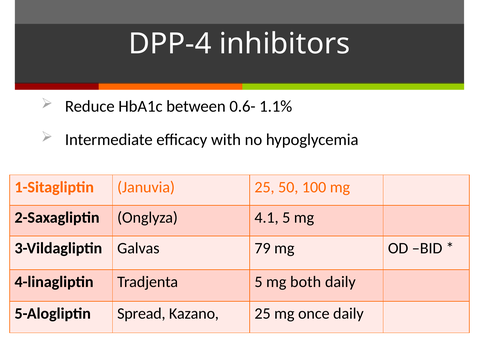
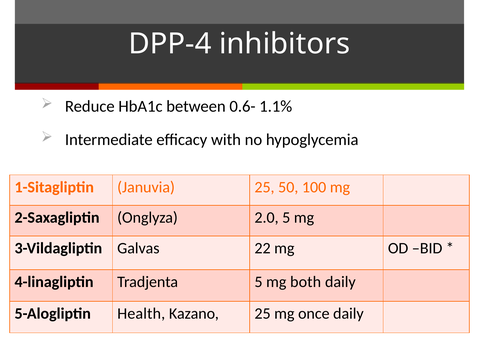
4.1: 4.1 -> 2.0
79: 79 -> 22
Spread: Spread -> Health
